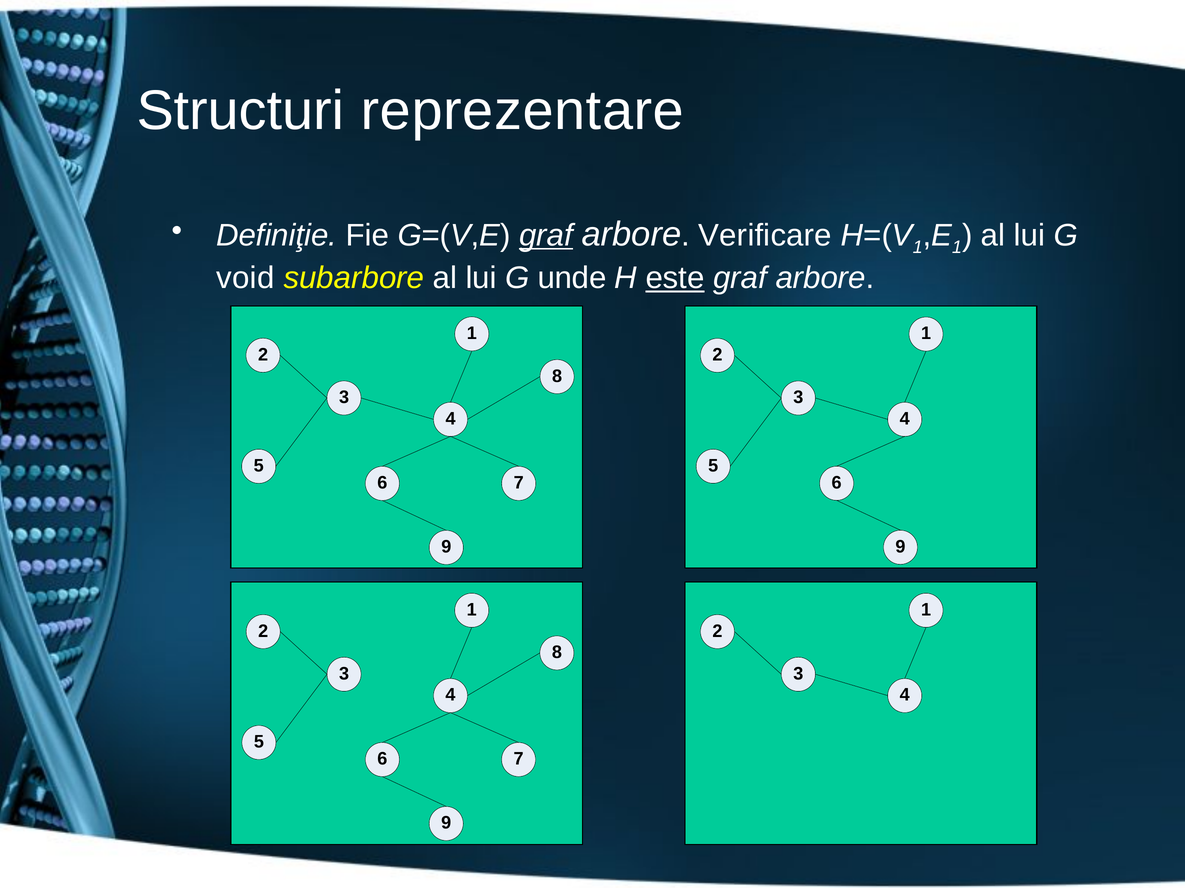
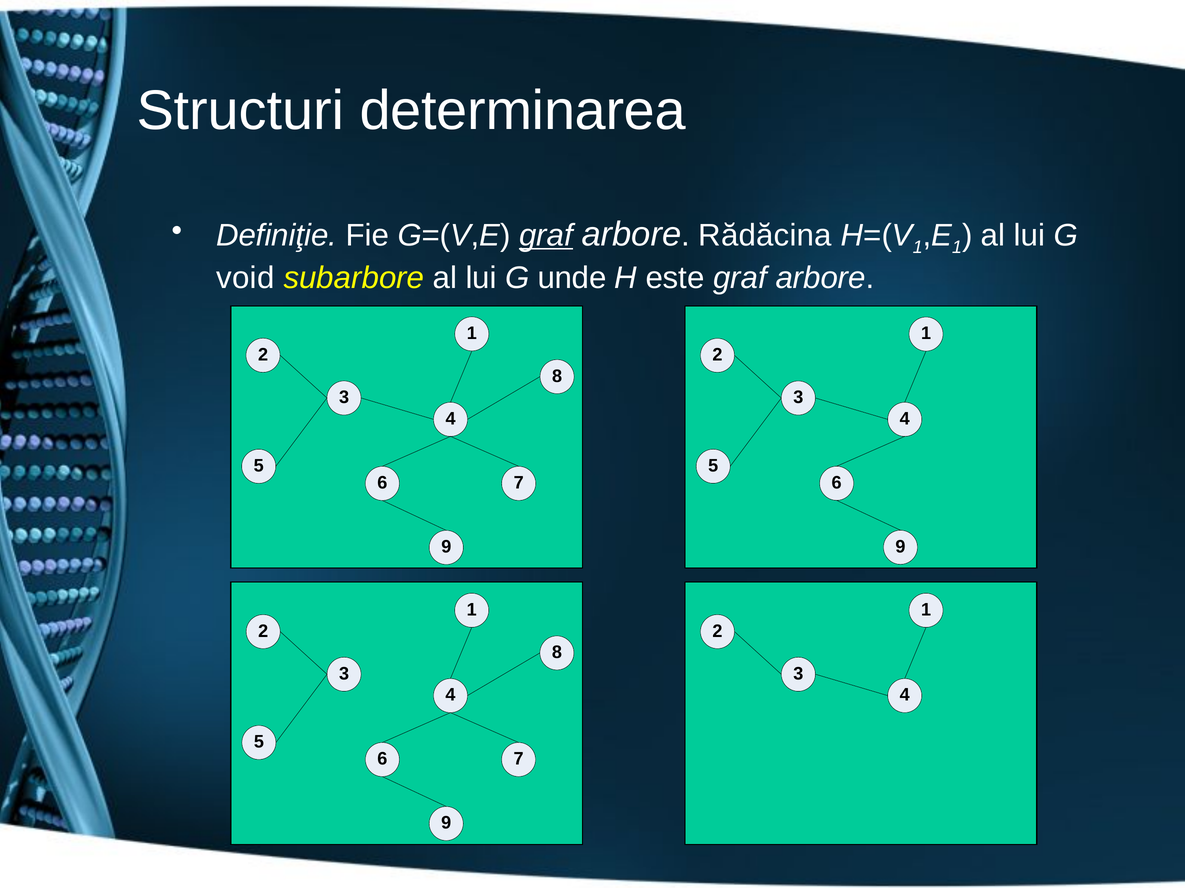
reprezentare: reprezentare -> determinarea
Verificare: Verificare -> Rădăcina
este underline: present -> none
